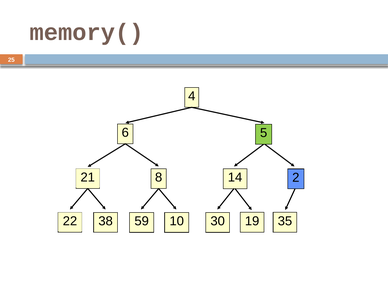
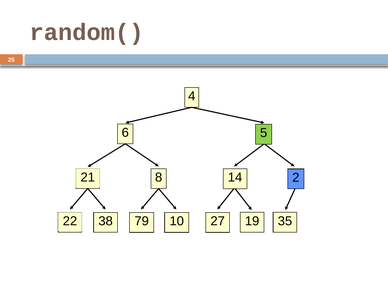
memory(: memory( -> random(
59: 59 -> 79
30: 30 -> 27
